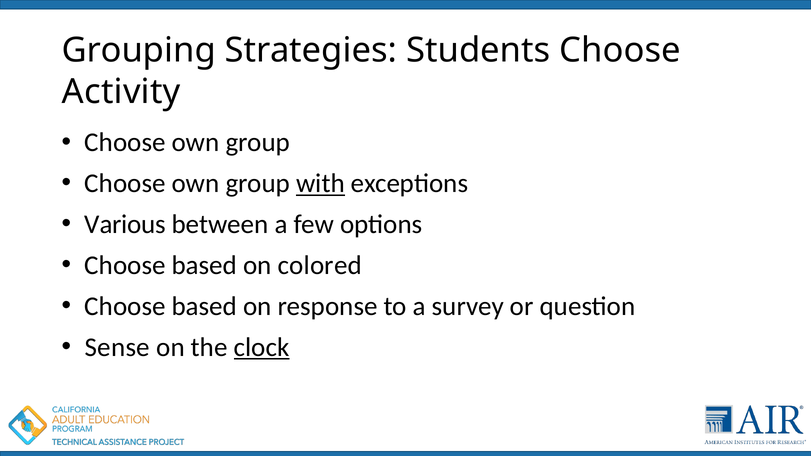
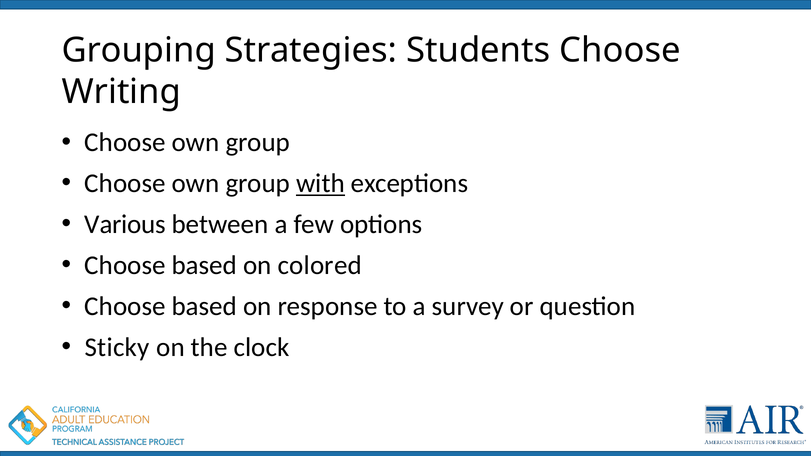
Activity: Activity -> Writing
Sense: Sense -> Sticky
clock underline: present -> none
